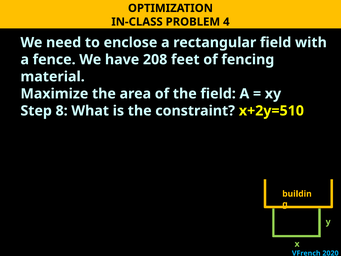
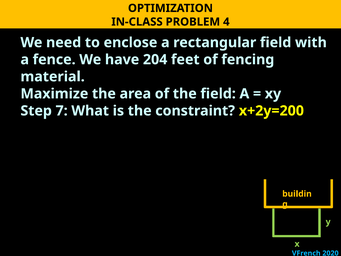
208: 208 -> 204
8: 8 -> 7
x+2y=510: x+2y=510 -> x+2y=200
